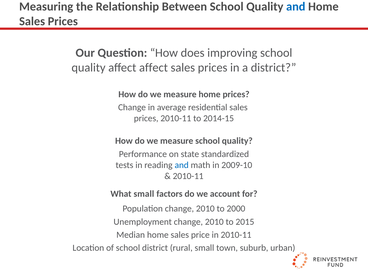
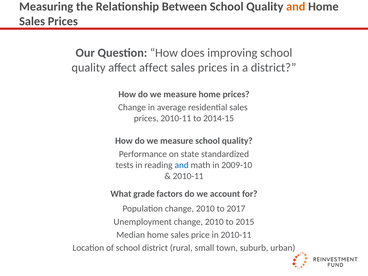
and at (296, 7) colour: blue -> orange
What small: small -> grade
2000: 2000 -> 2017
